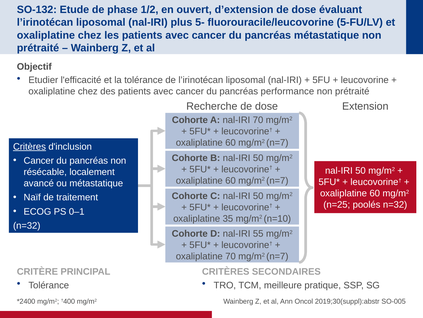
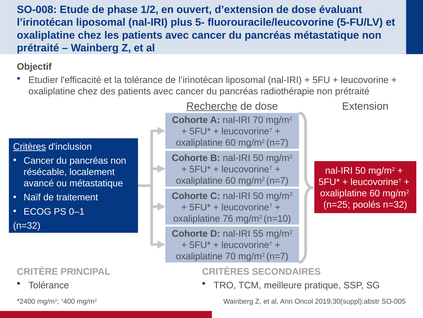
SO-132: SO-132 -> SO-008
performance: performance -> radiothérapie
Recherche underline: none -> present
35: 35 -> 76
